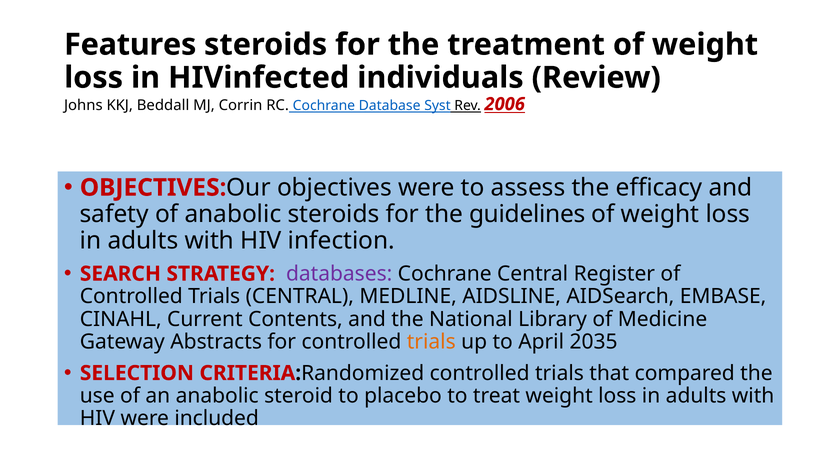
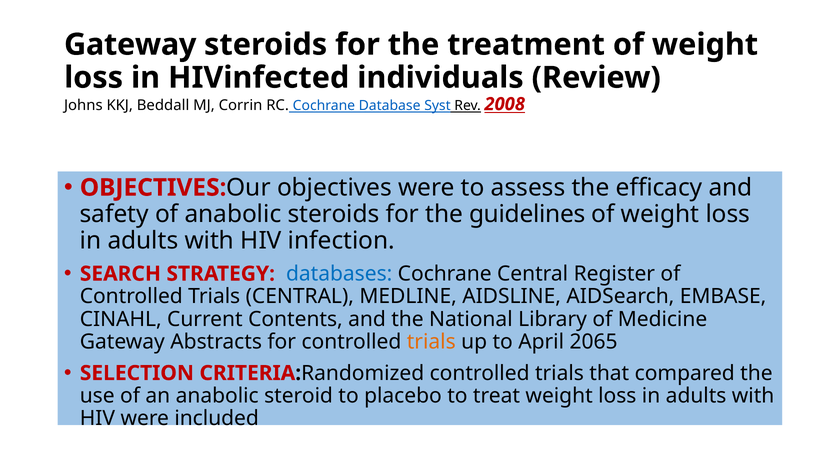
Features at (130, 45): Features -> Gateway
2006: 2006 -> 2008
databases colour: purple -> blue
2035: 2035 -> 2065
